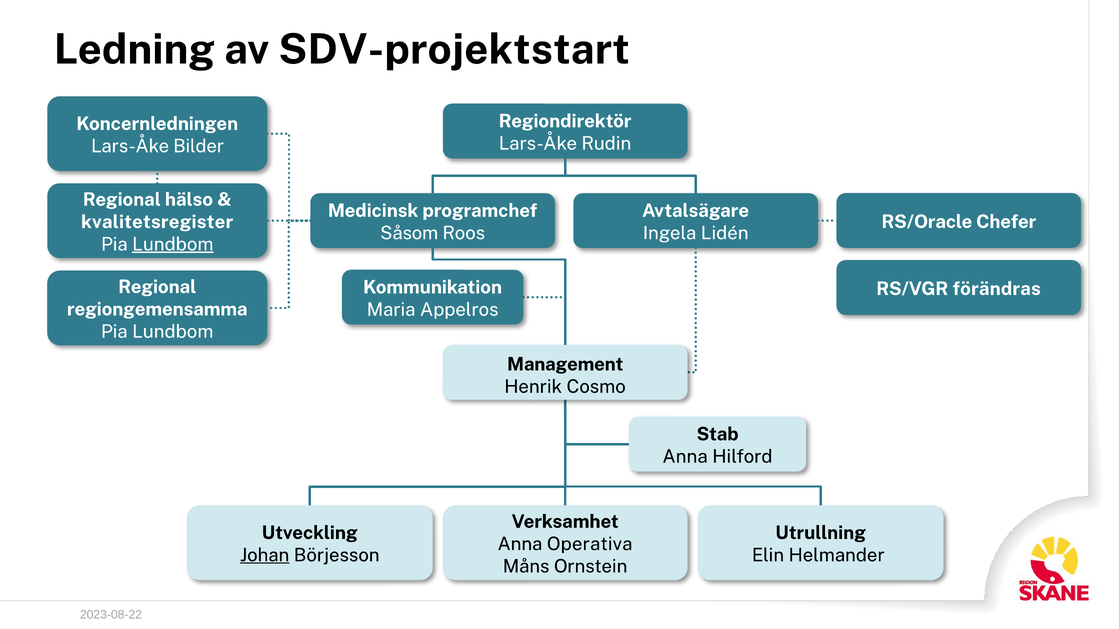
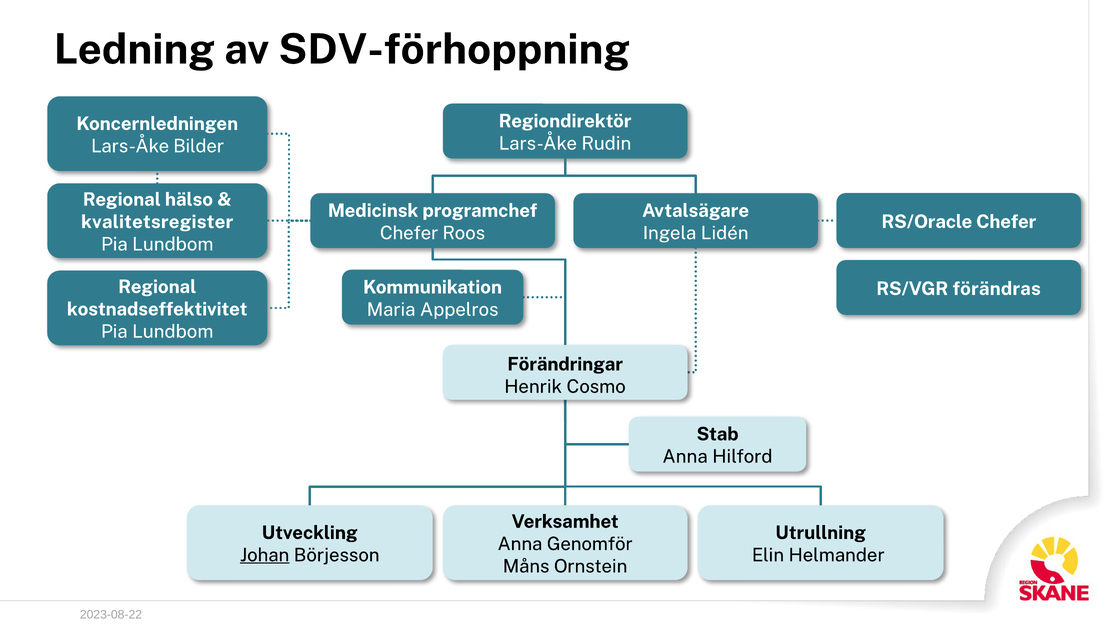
SDV-projektstart: SDV-projektstart -> SDV-förhoppning
Såsom at (409, 233): Såsom -> Chefer
Lundbom at (173, 244) underline: present -> none
regiongemensamma: regiongemensamma -> kostnadseffektivitet
Management: Management -> Förändringar
Operativa: Operativa -> Genomför
